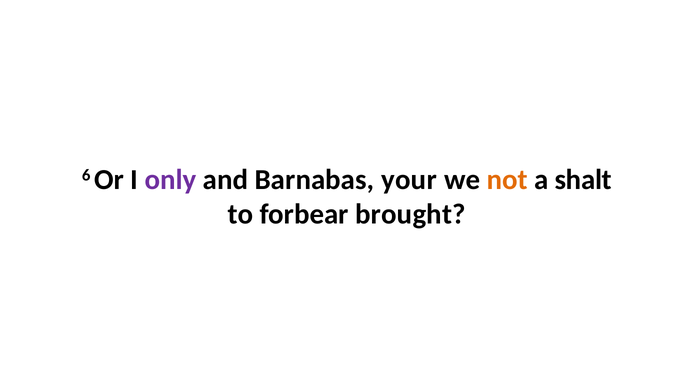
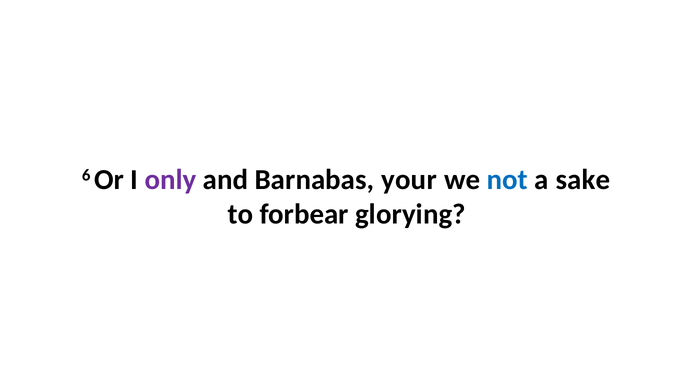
not colour: orange -> blue
shalt: shalt -> sake
brought: brought -> glorying
